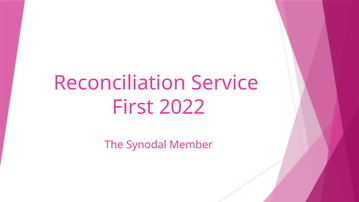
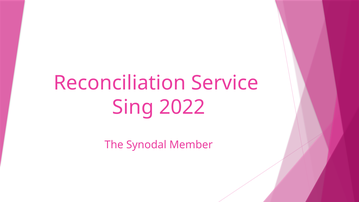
First: First -> Sing
